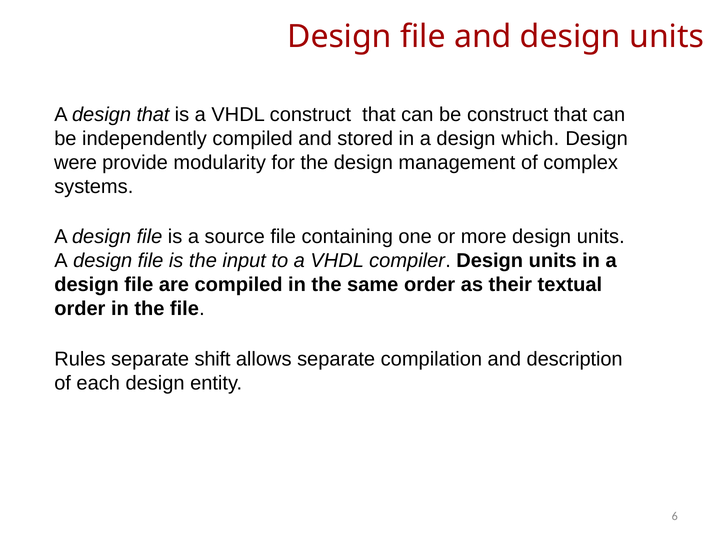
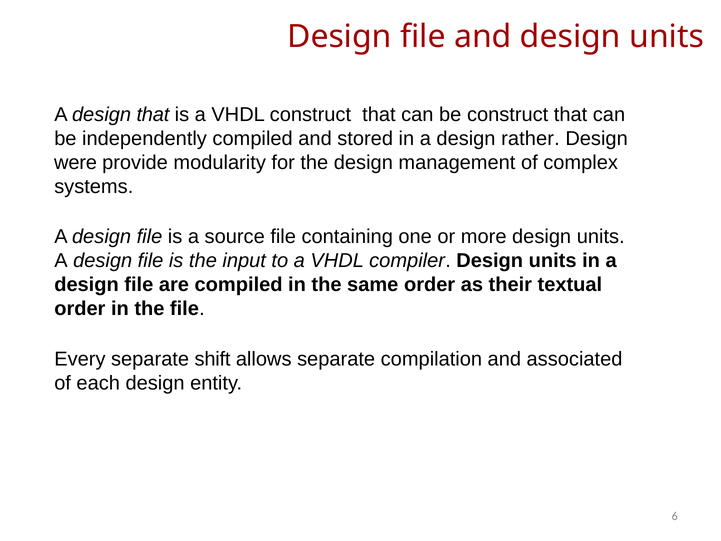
which: which -> rather
Rules: Rules -> Every
description: description -> associated
